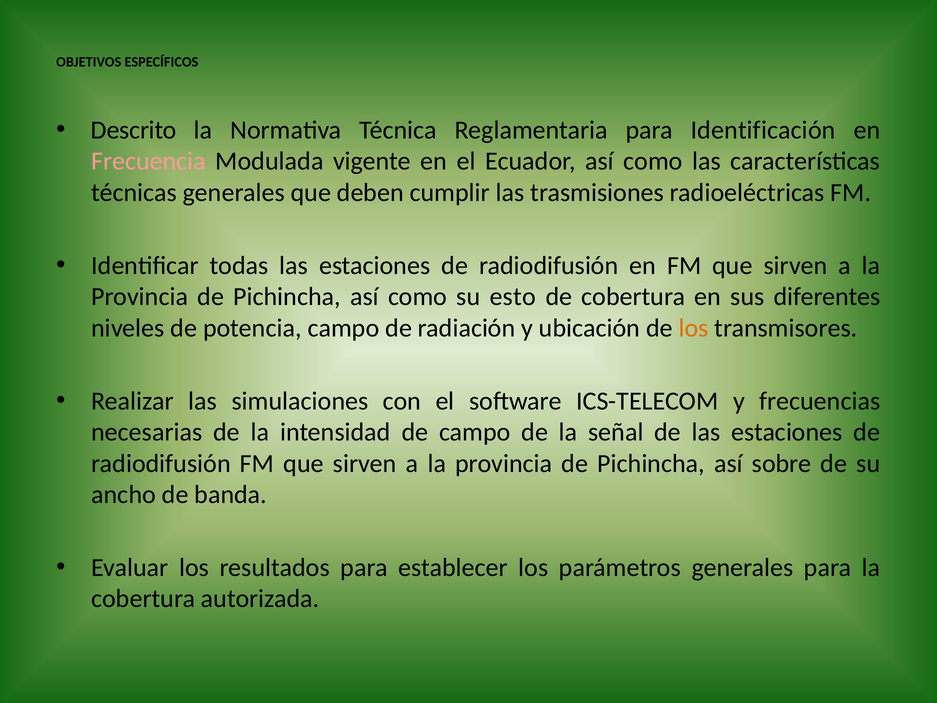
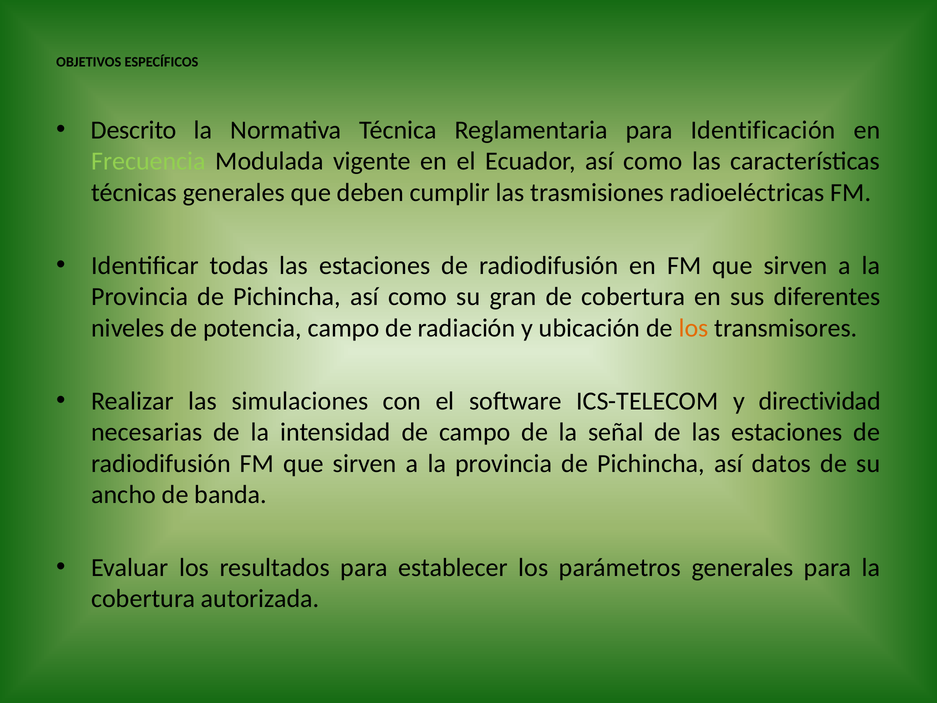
Frecuencia colour: pink -> light green
esto: esto -> gran
frecuencias: frecuencias -> directividad
sobre: sobre -> datos
